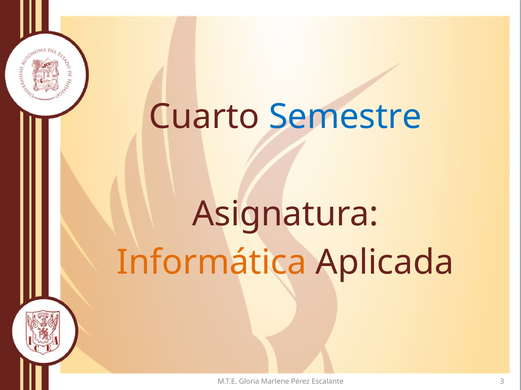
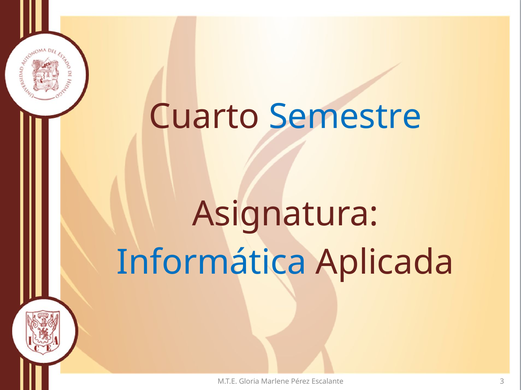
Informática colour: orange -> blue
